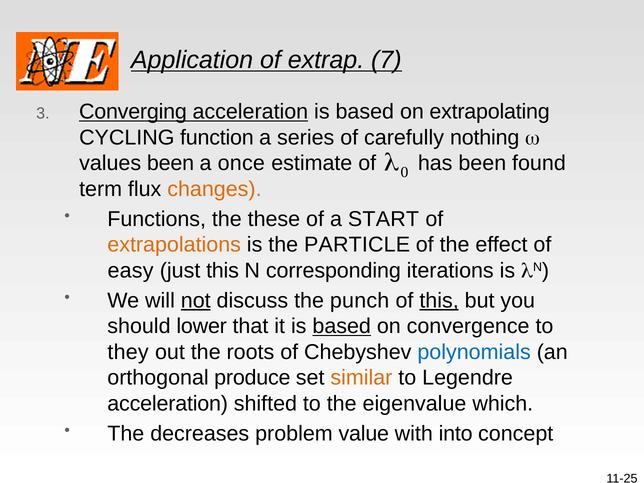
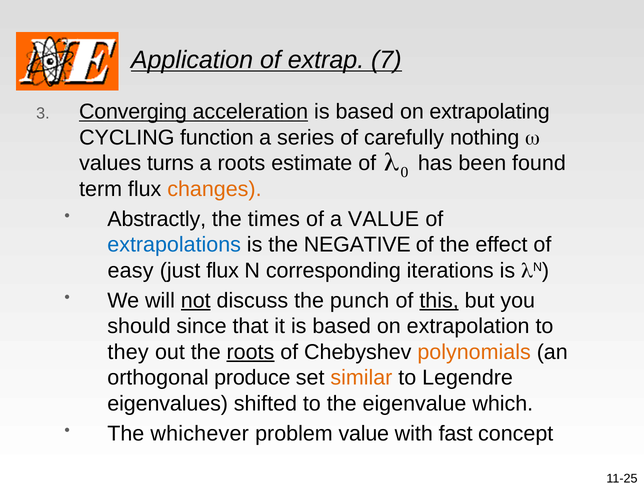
values been: been -> turns
a once: once -> roots
Functions: Functions -> Abstractly
these: these -> times
a START: START -> VALUE
extrapolations colour: orange -> blue
PARTICLE: PARTICLE -> NEGATIVE
just this: this -> flux
lower: lower -> since
based at (342, 326) underline: present -> none
convergence: convergence -> extrapolation
roots at (250, 352) underline: none -> present
polynomials colour: blue -> orange
acceleration at (168, 404): acceleration -> eigenvalues
decreases: decreases -> whichever
into: into -> fast
